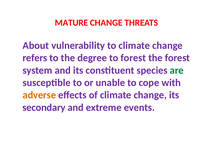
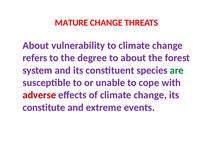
to forest: forest -> about
adverse colour: orange -> red
secondary: secondary -> constitute
